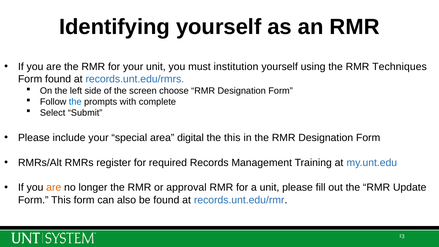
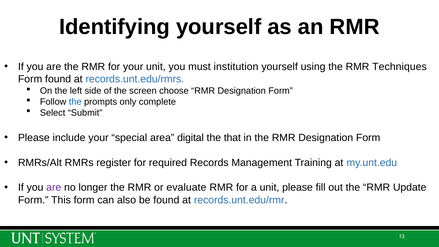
with: with -> only
the this: this -> that
are at (54, 187) colour: orange -> purple
approval: approval -> evaluate
